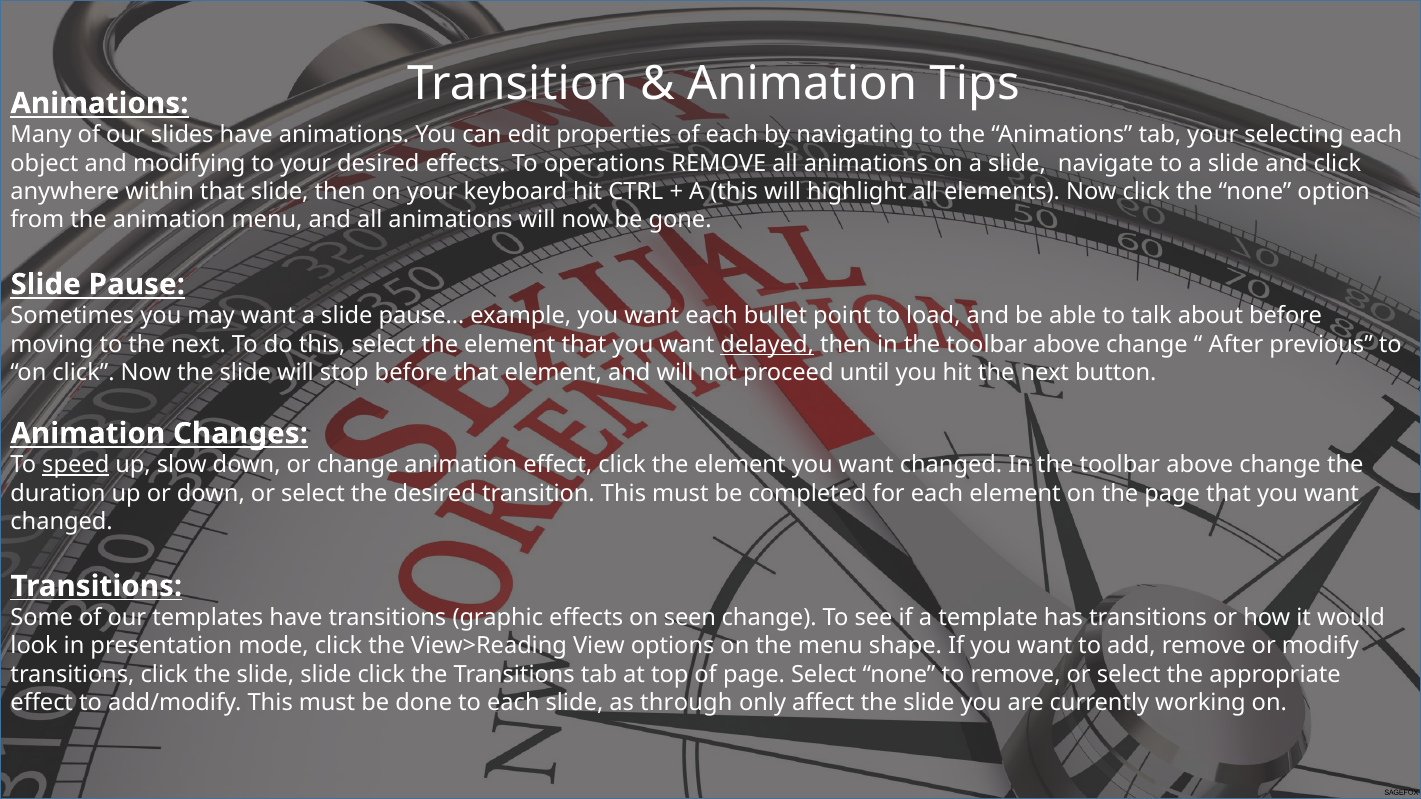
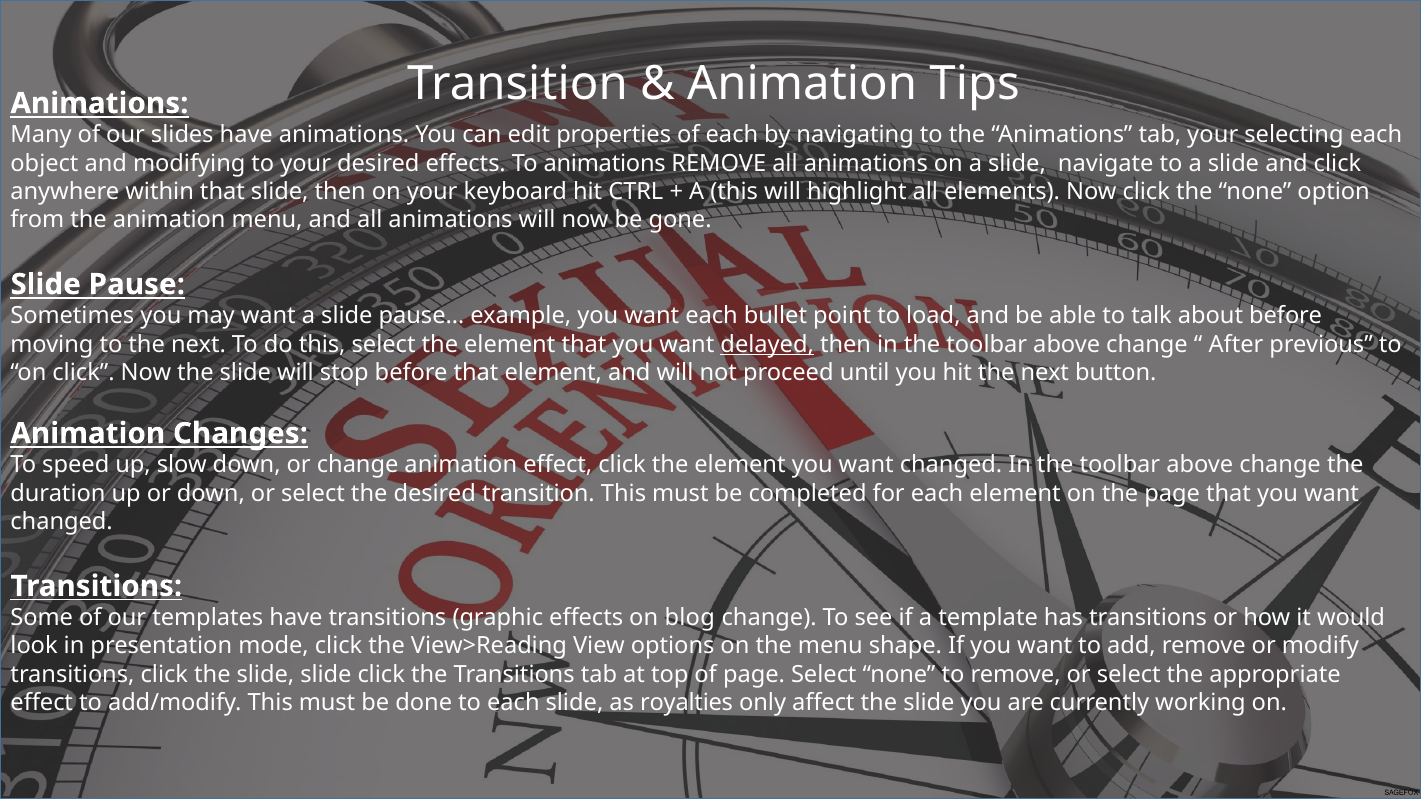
To operations: operations -> animations
speed underline: present -> none
seen: seen -> blog
through: through -> royalties
